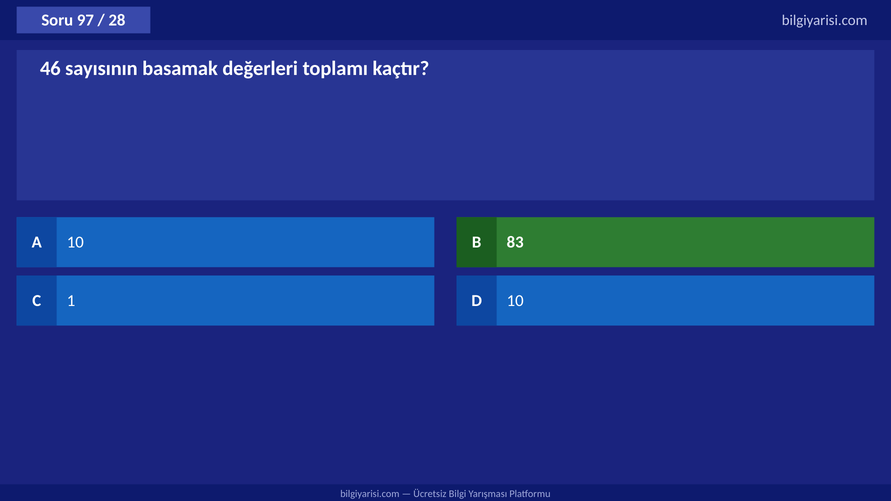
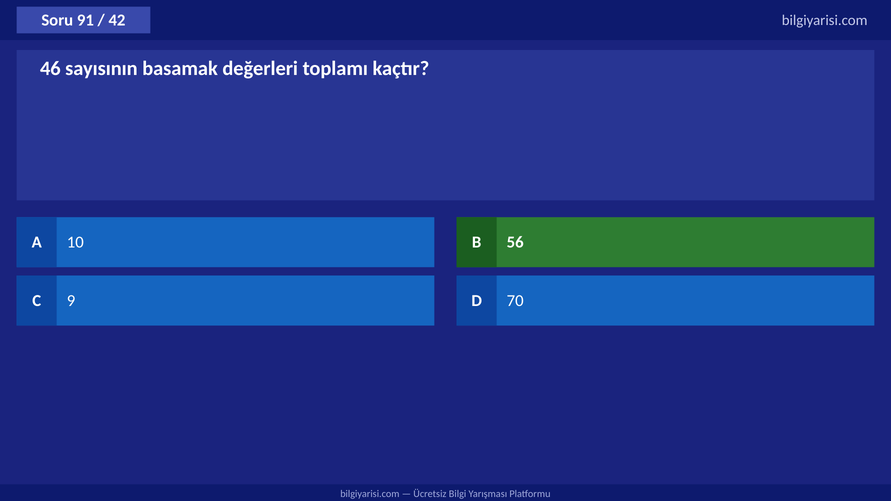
97: 97 -> 91
28: 28 -> 42
83: 83 -> 56
1: 1 -> 9
D 10: 10 -> 70
